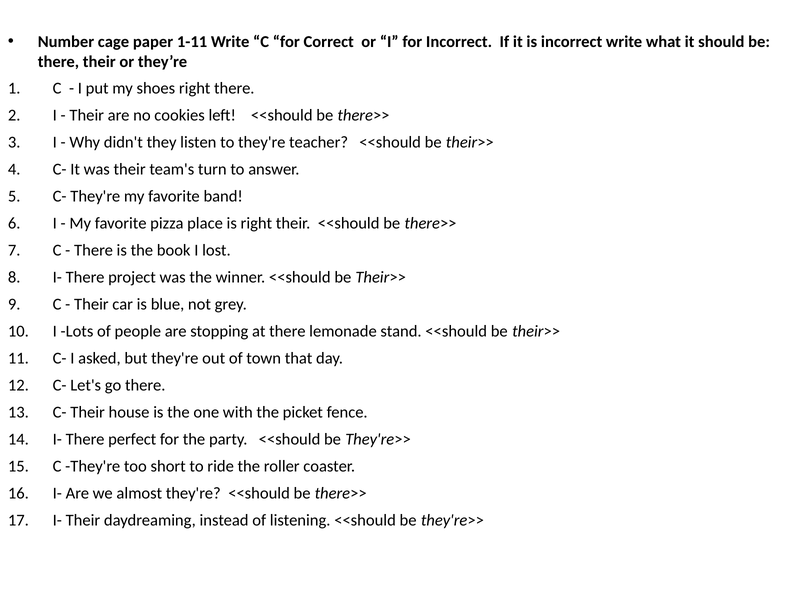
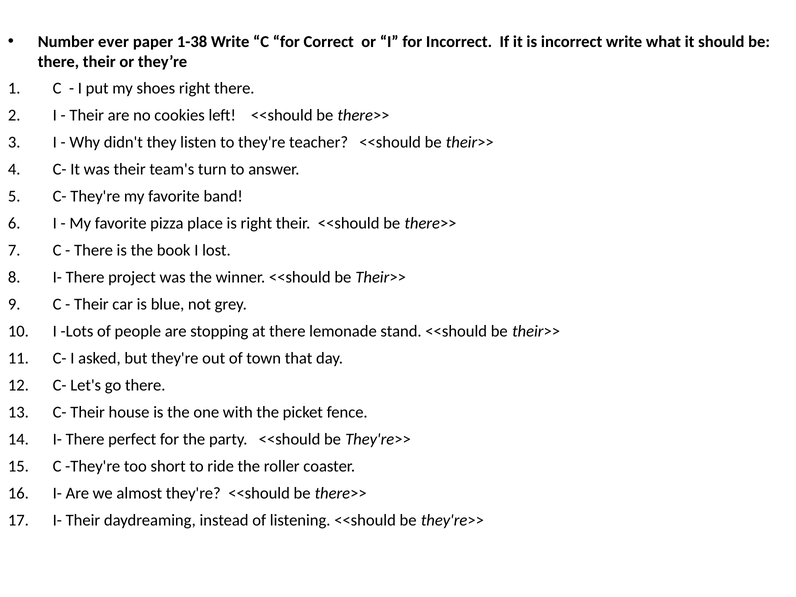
cage: cage -> ever
1-11: 1-11 -> 1-38
